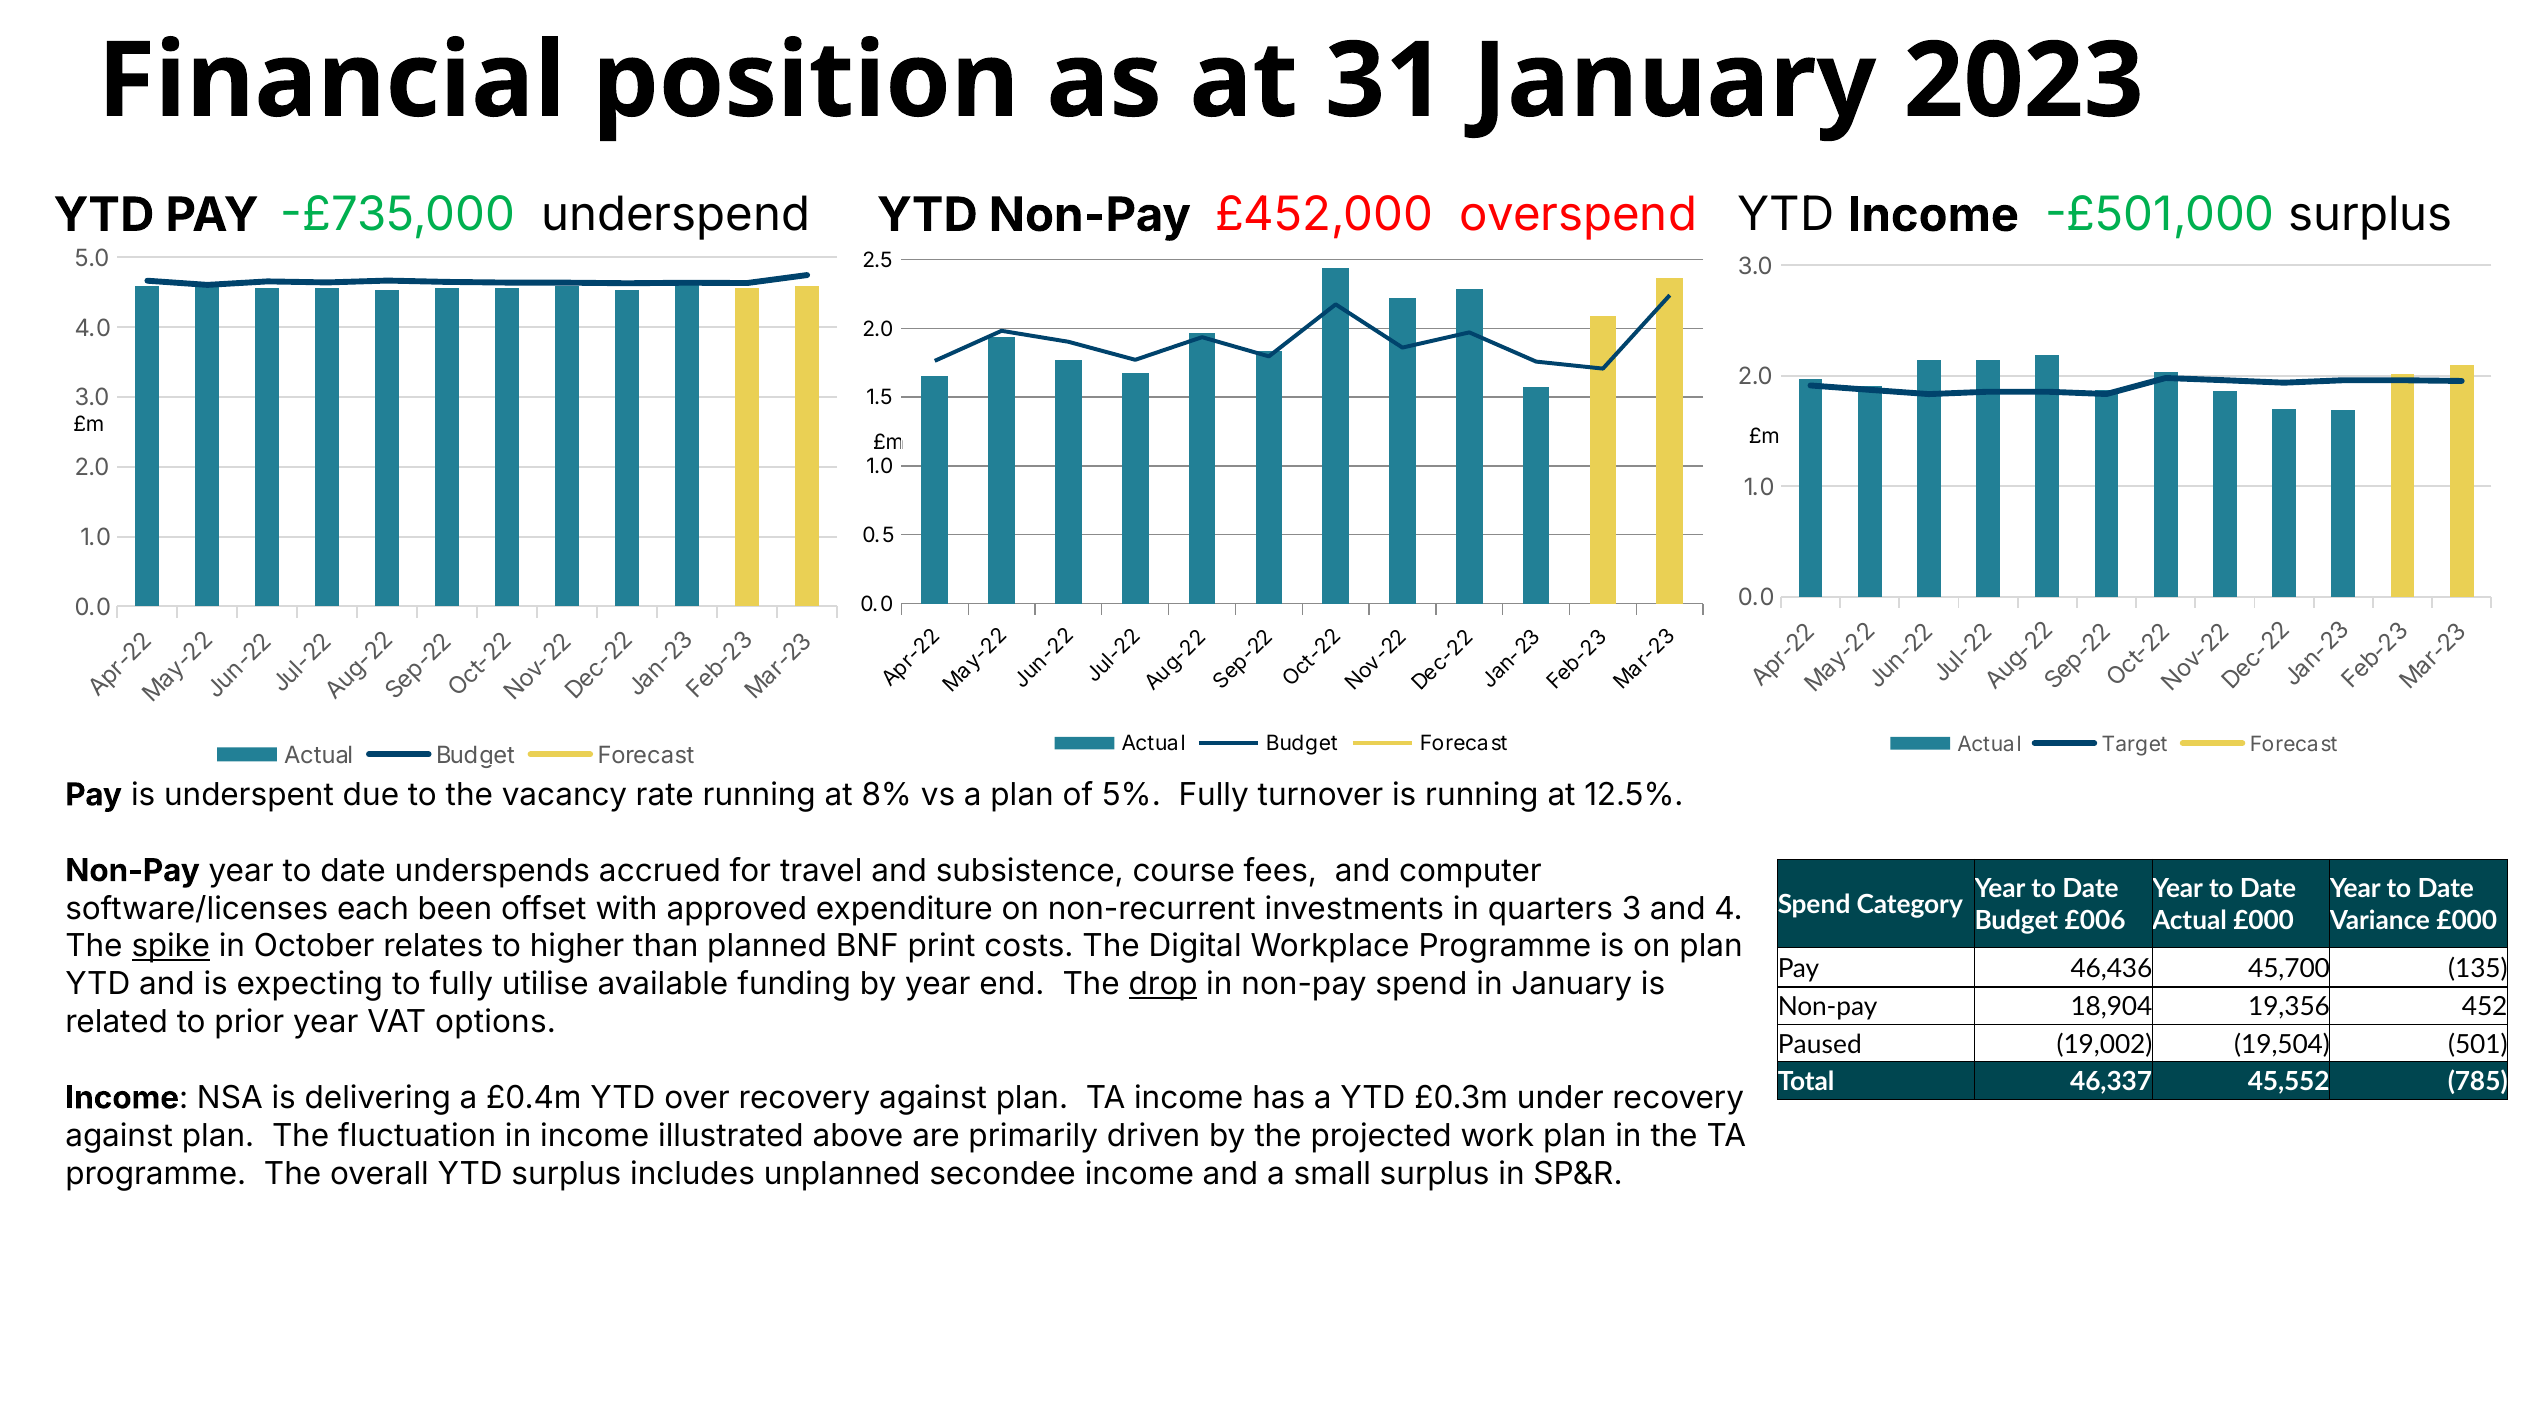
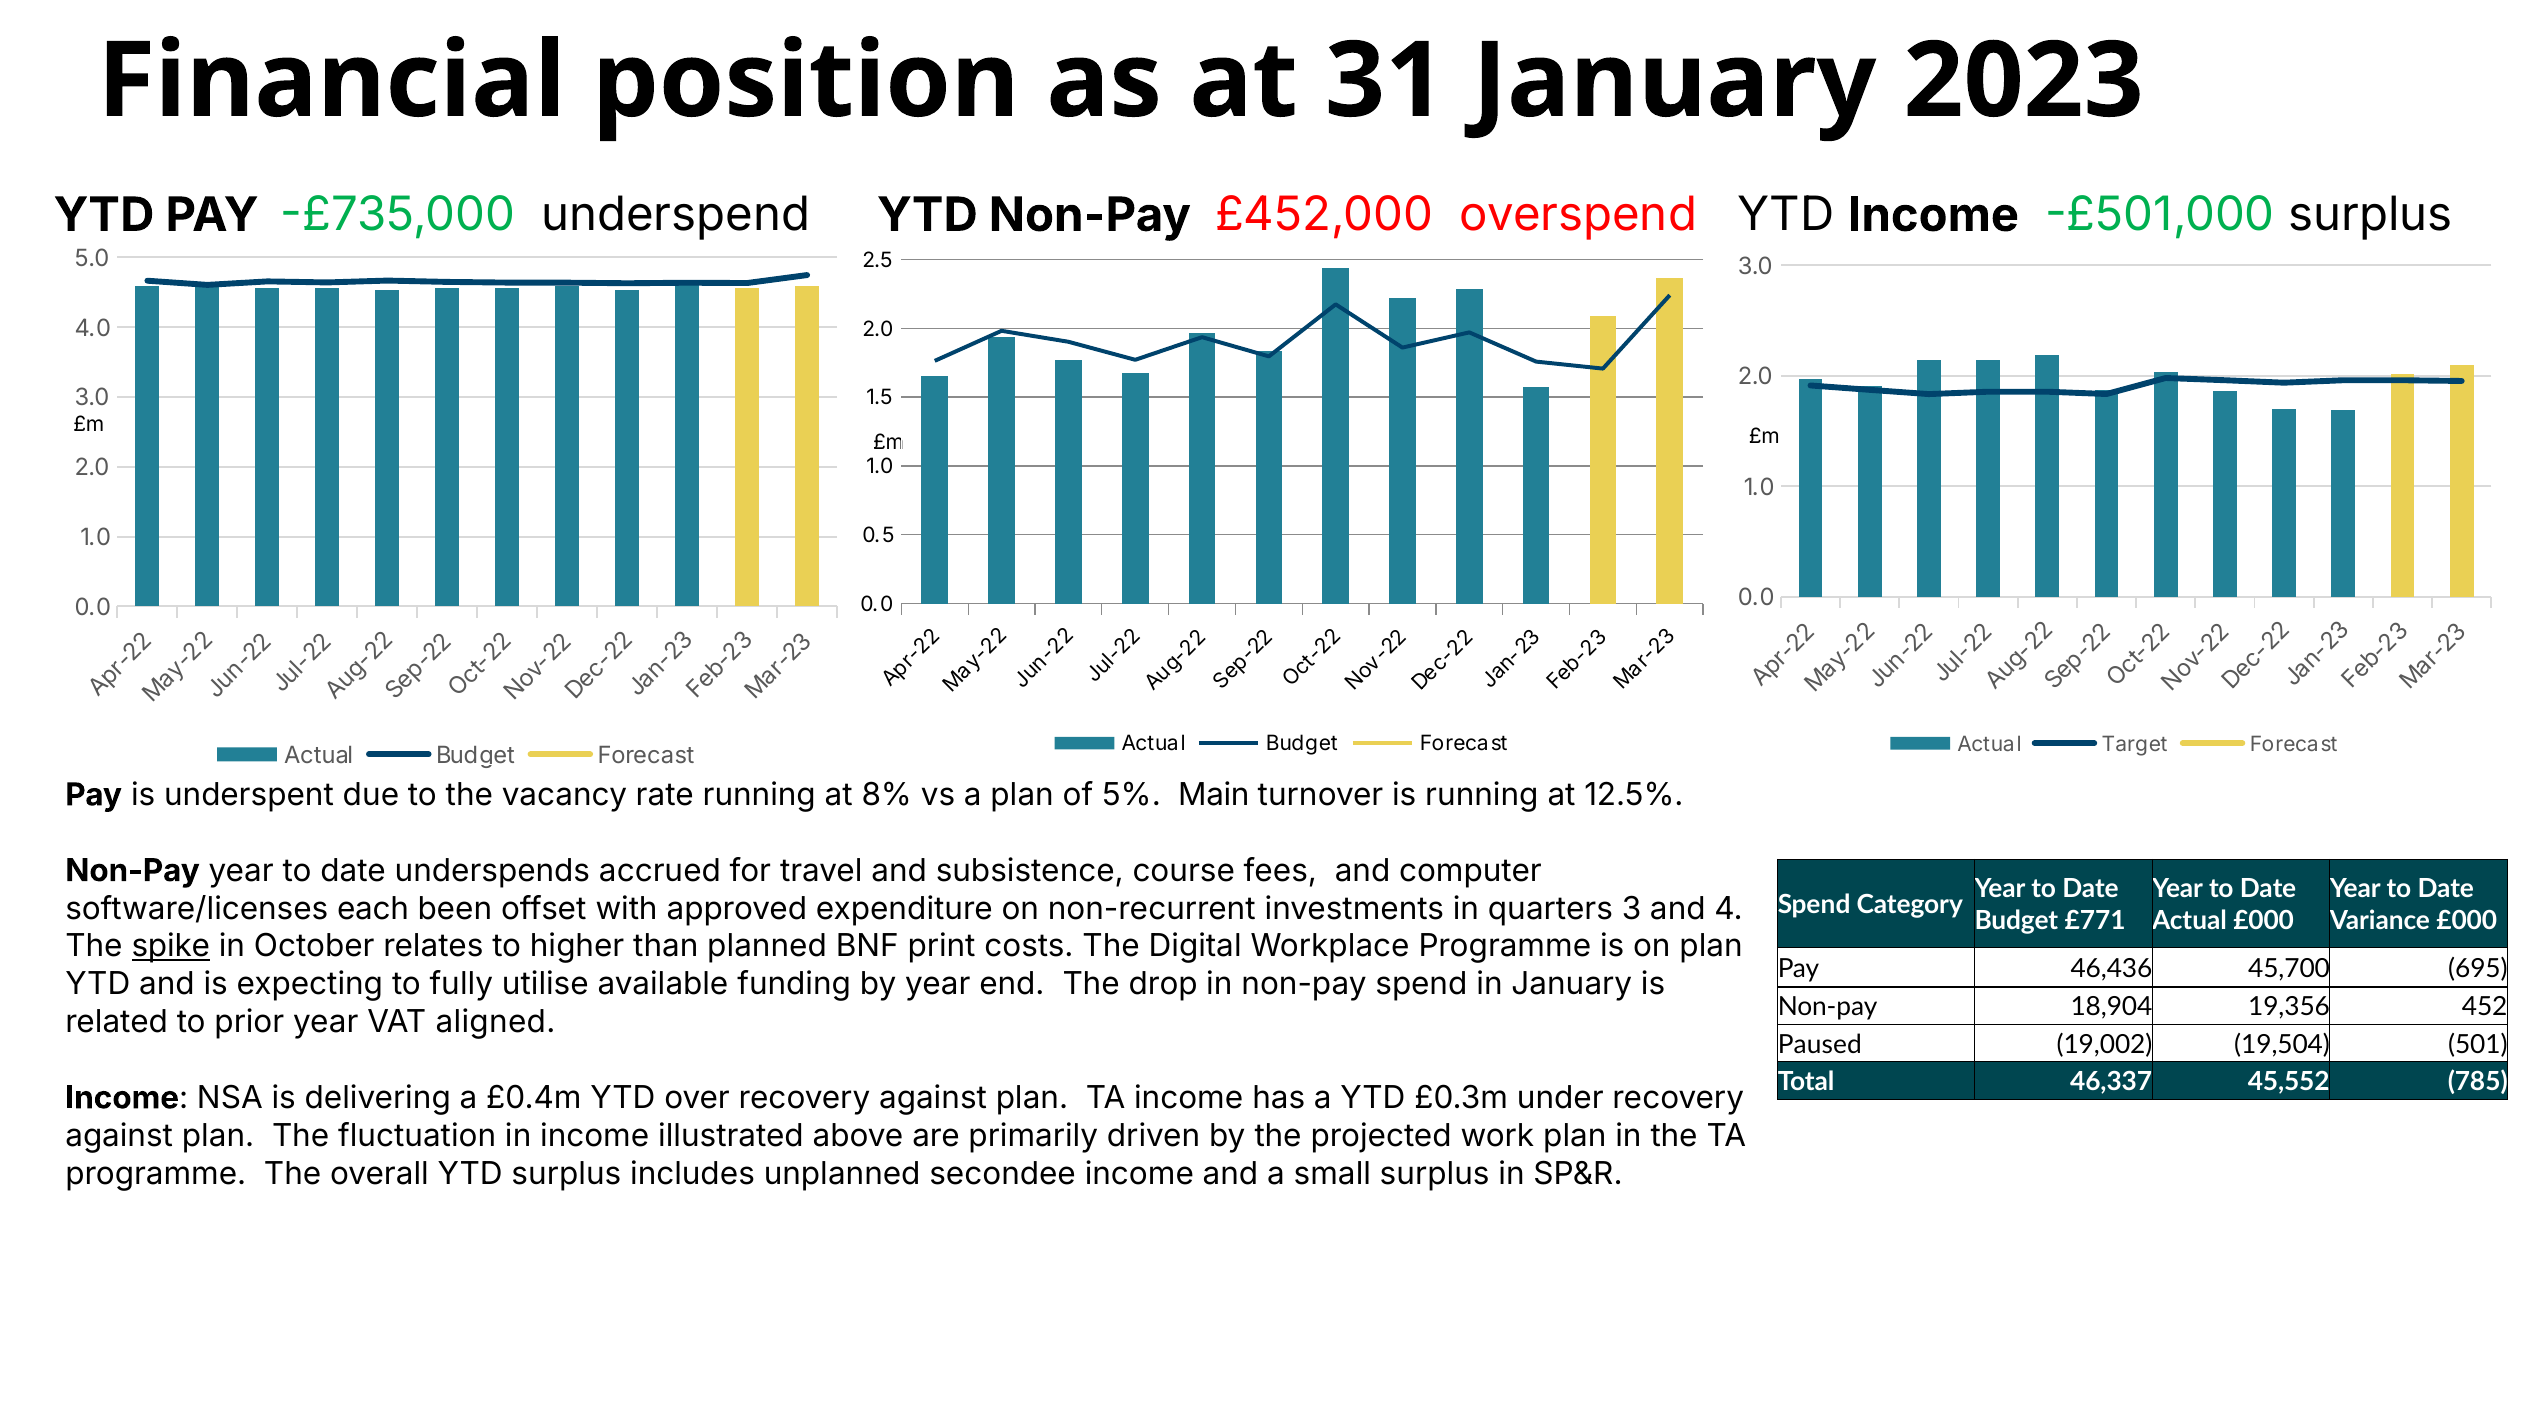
5% Fully: Fully -> Main
£006: £006 -> £771
135: 135 -> 695
drop underline: present -> none
options: options -> aligned
